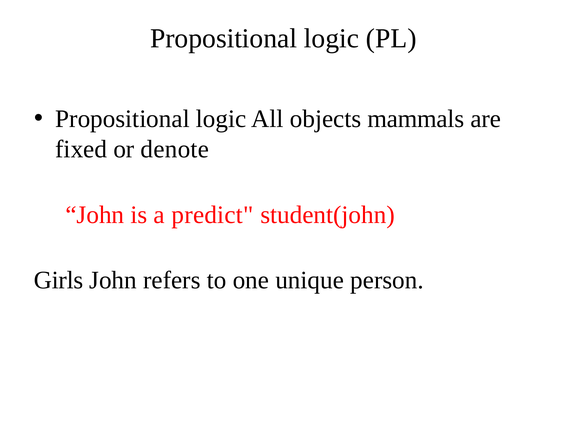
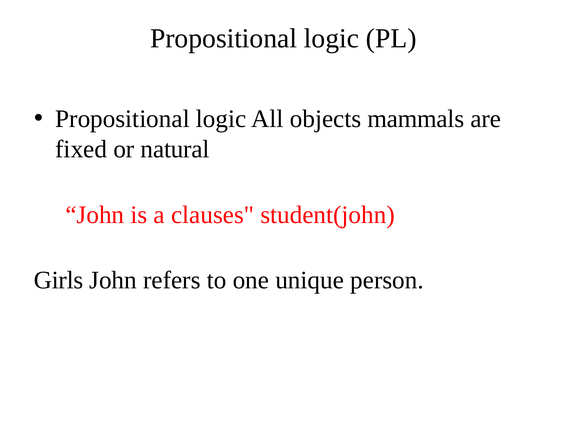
denote: denote -> natural
predict: predict -> clauses
